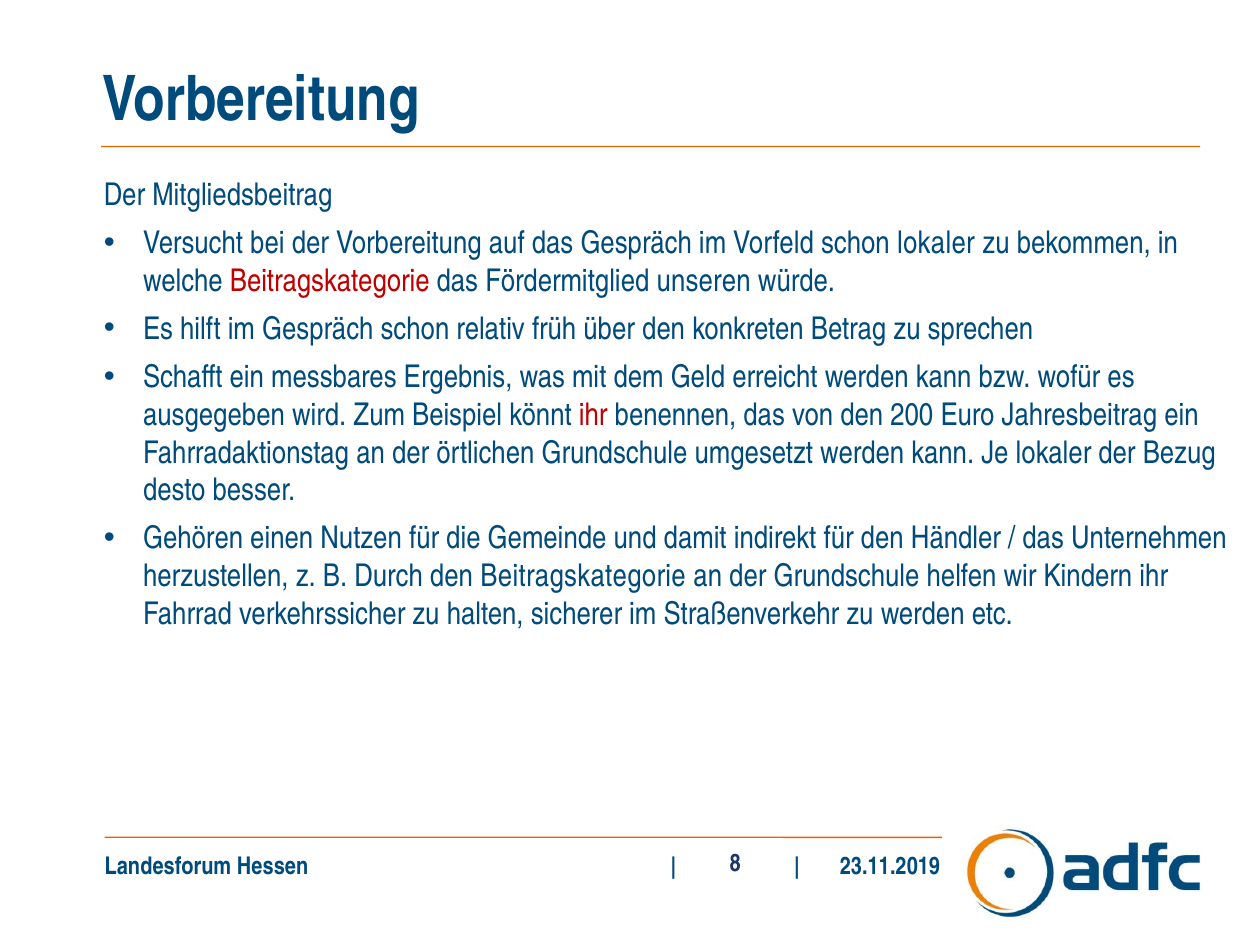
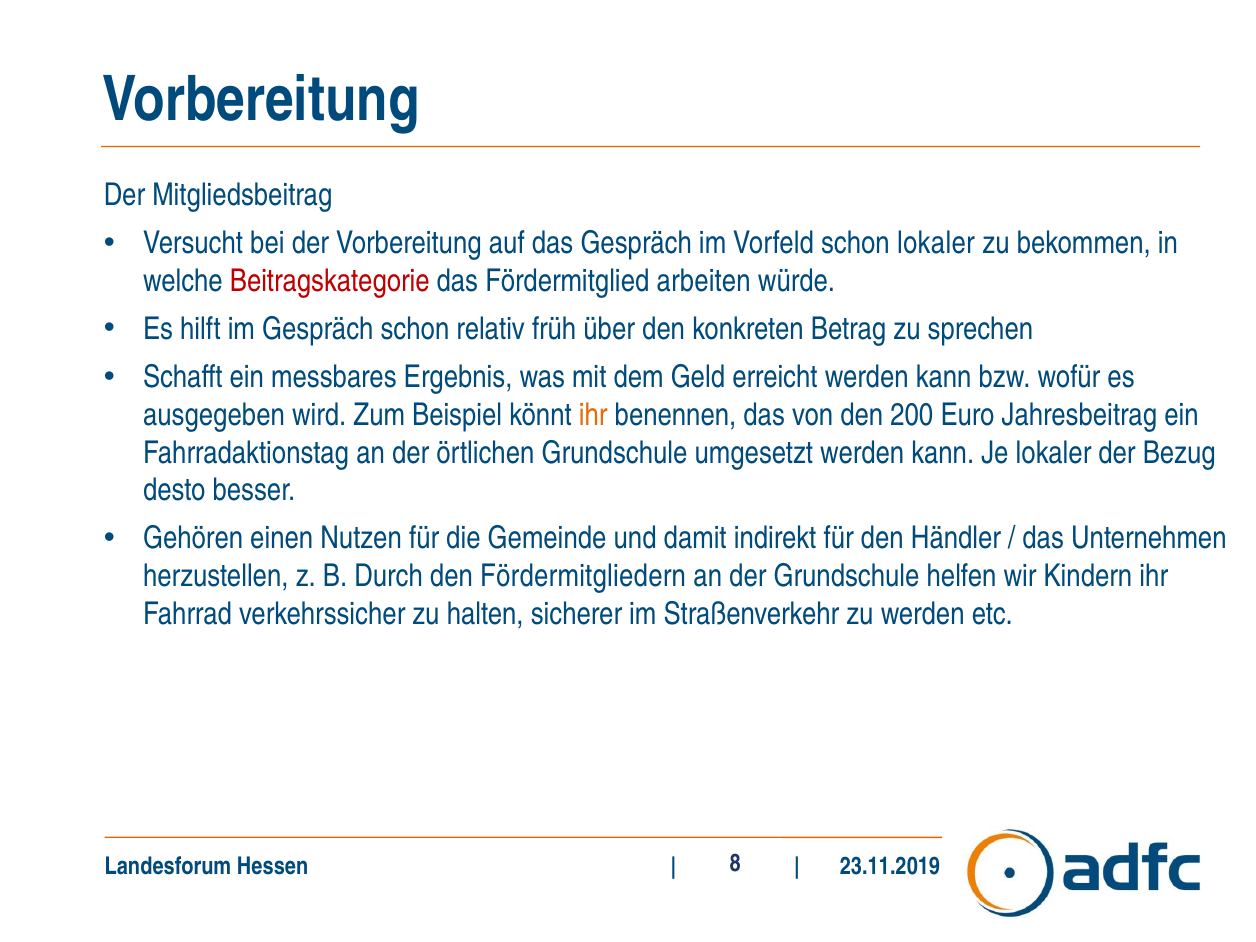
unseren: unseren -> arbeiten
ihr at (593, 415) colour: red -> orange
den Beitragskategorie: Beitragskategorie -> Fördermitgliedern
